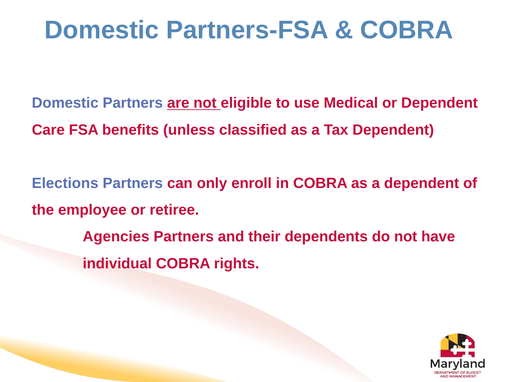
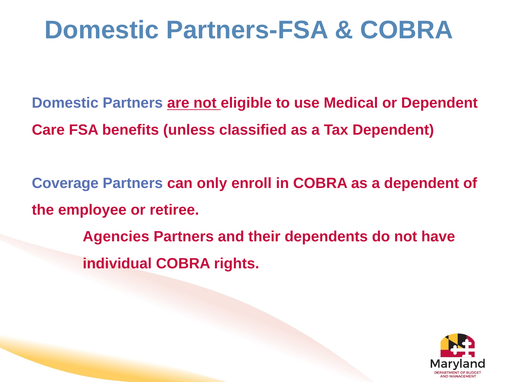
Elections: Elections -> Coverage
